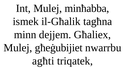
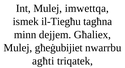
minħabba: minħabba -> imwettqa
il-Għalik: il-Għalik -> il-Tiegħu
